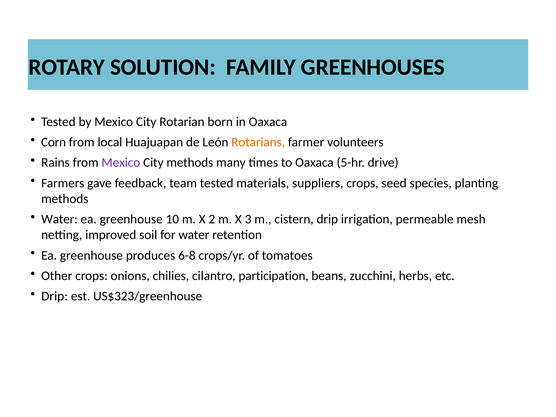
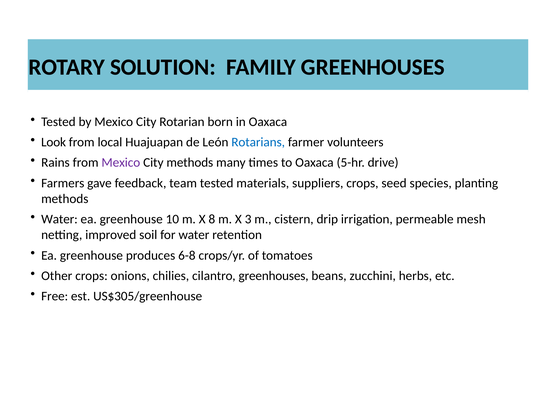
Corn: Corn -> Look
Rotarians colour: orange -> blue
2: 2 -> 8
cilantro participation: participation -> greenhouses
Drip at (55, 296): Drip -> Free
US$323/greenhouse: US$323/greenhouse -> US$305/greenhouse
